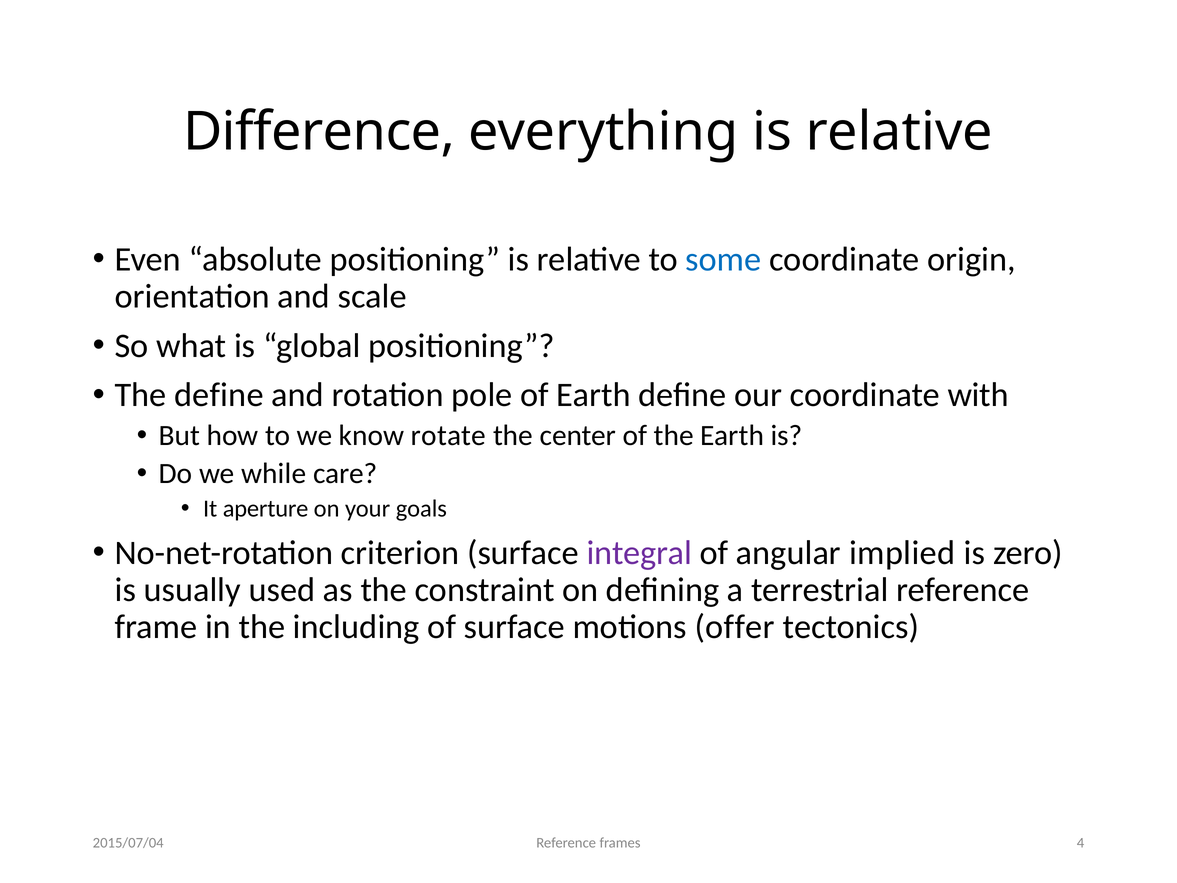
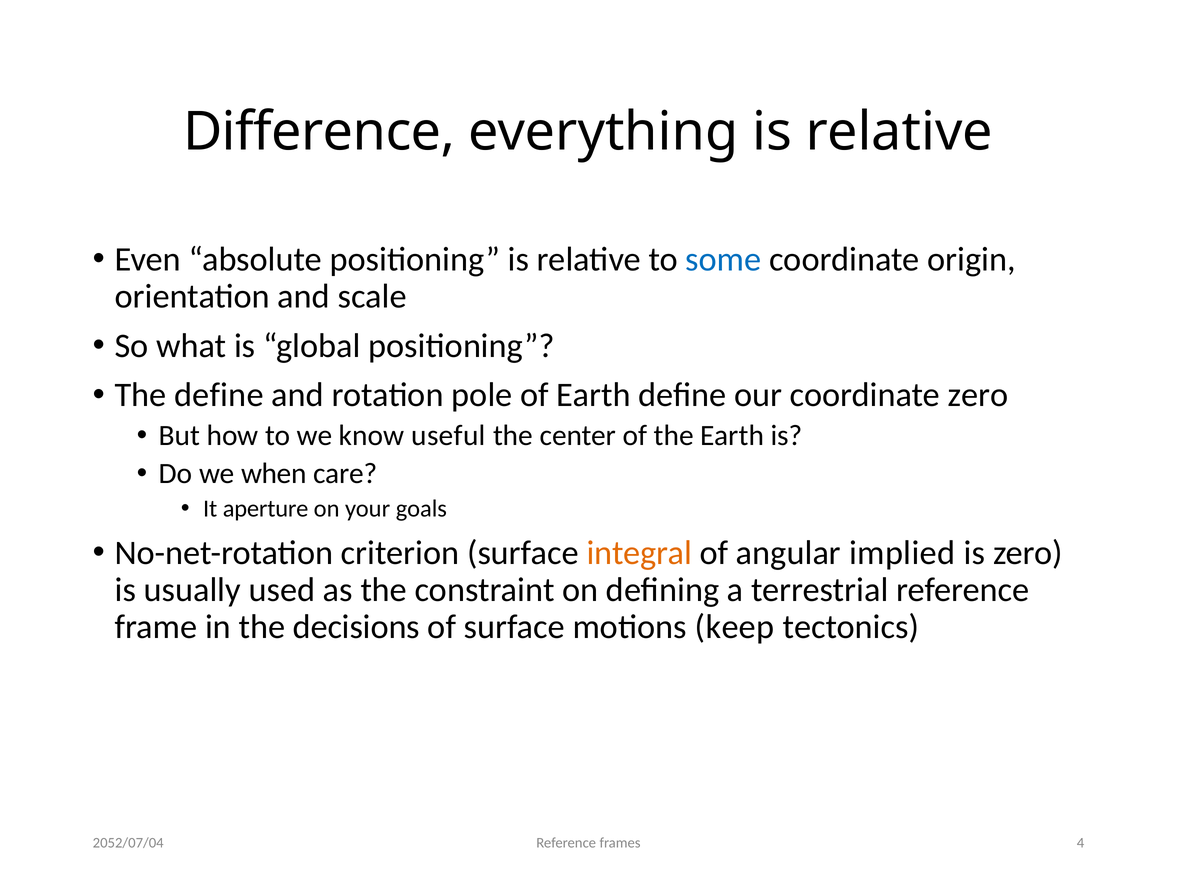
coordinate with: with -> zero
rotate: rotate -> useful
while: while -> when
integral colour: purple -> orange
including: including -> decisions
offer: offer -> keep
2015/07/04: 2015/07/04 -> 2052/07/04
